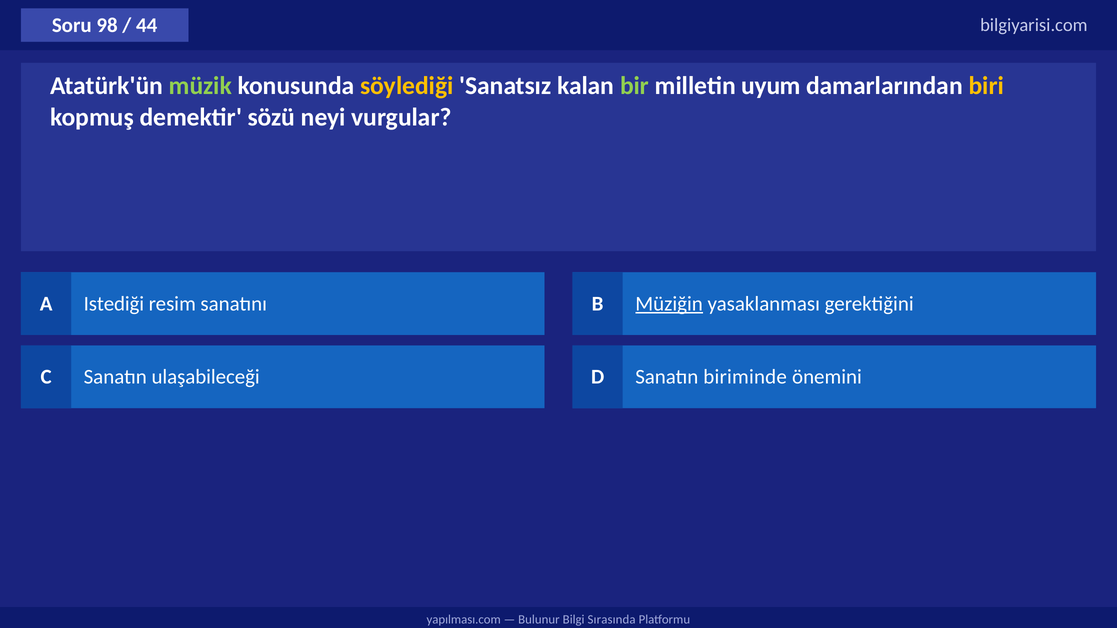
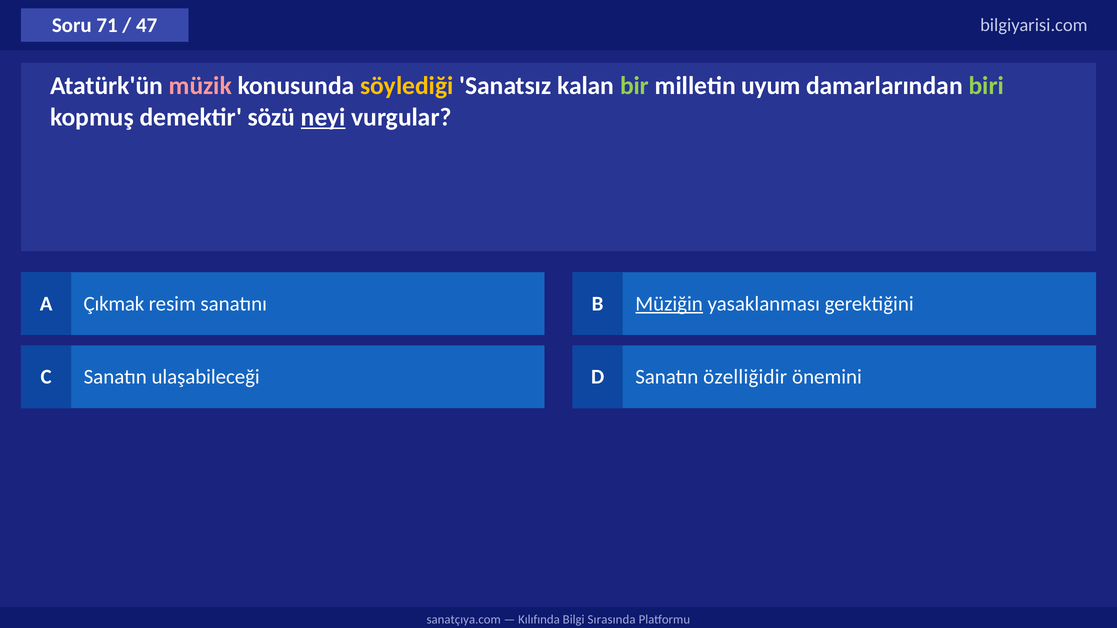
98: 98 -> 71
44: 44 -> 47
müzik colour: light green -> pink
biri colour: yellow -> light green
neyi underline: none -> present
Istediği: Istediği -> Çıkmak
biriminde: biriminde -> özelliğidir
yapılması.com: yapılması.com -> sanatçıya.com
Bulunur: Bulunur -> Kılıfında
